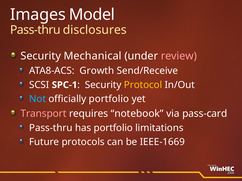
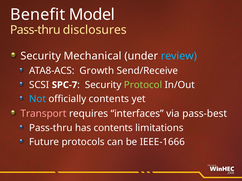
Images: Images -> Benefit
review colour: pink -> light blue
SPC-1: SPC-1 -> SPC-7
Protocol colour: yellow -> light green
officially portfolio: portfolio -> contents
notebook: notebook -> interfaces
pass-card: pass-card -> pass-best
has portfolio: portfolio -> contents
IEEE-1669: IEEE-1669 -> IEEE-1666
